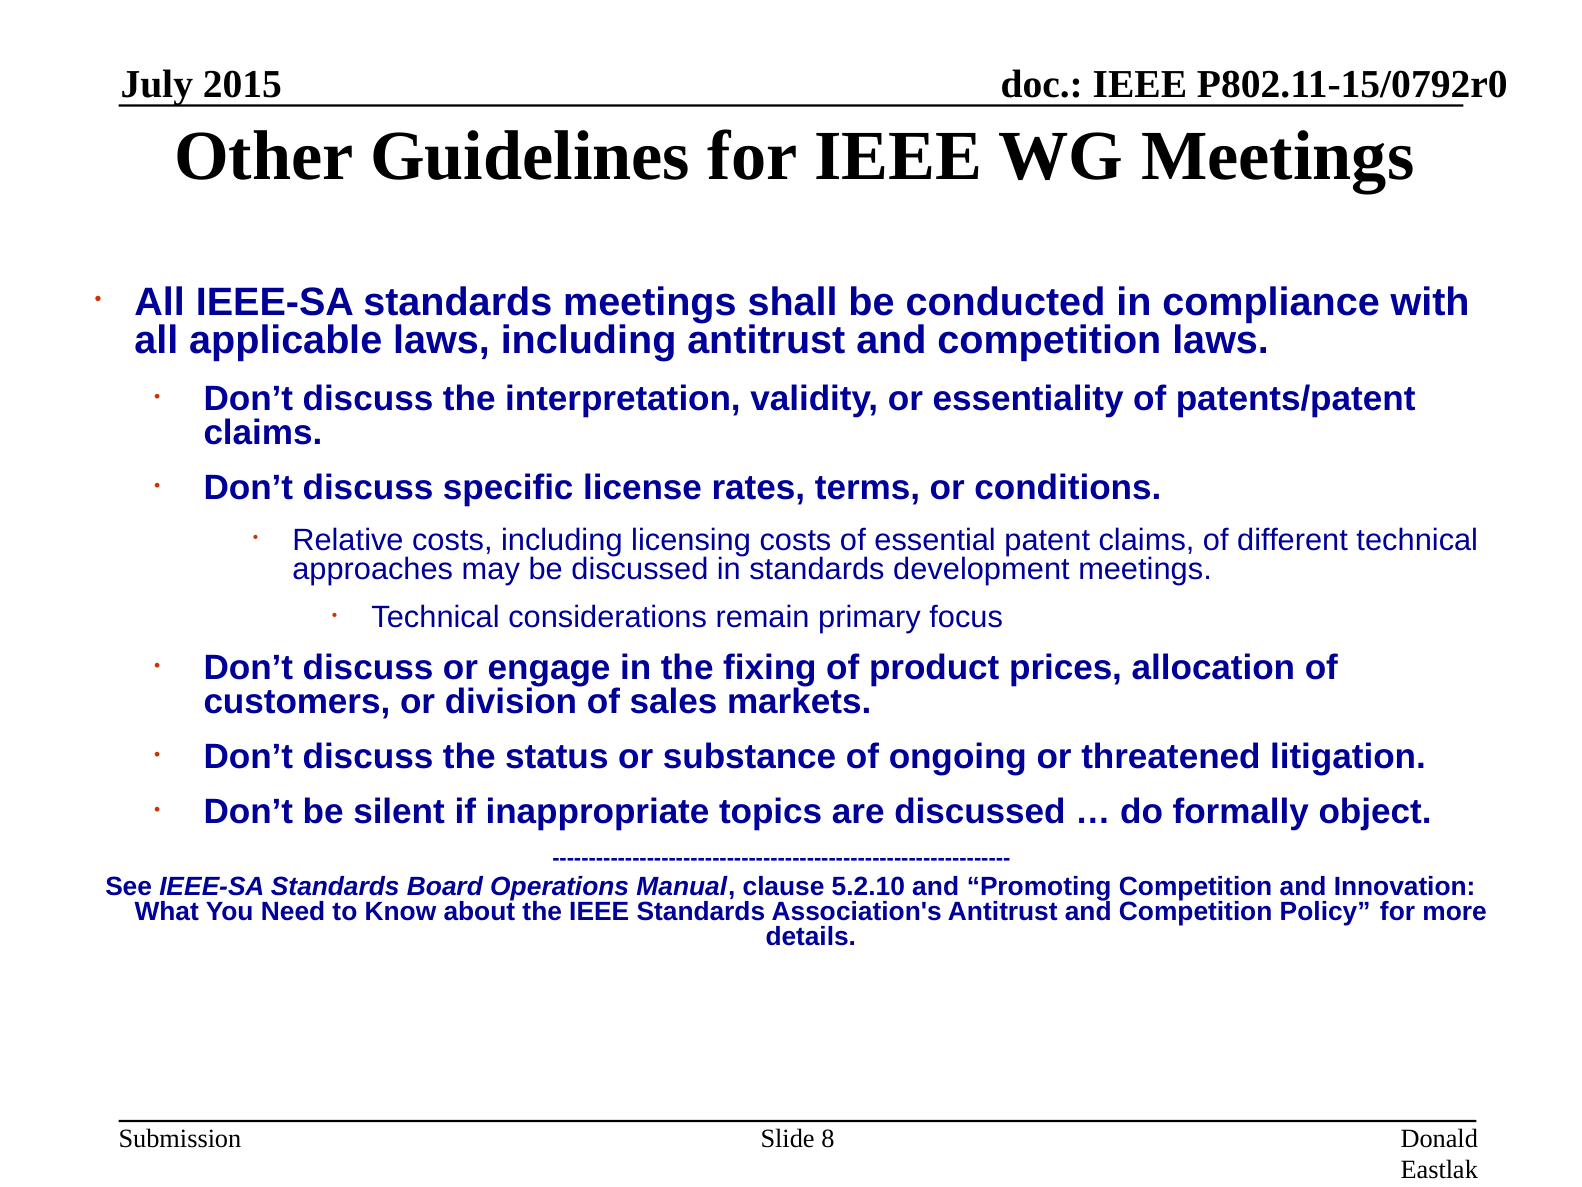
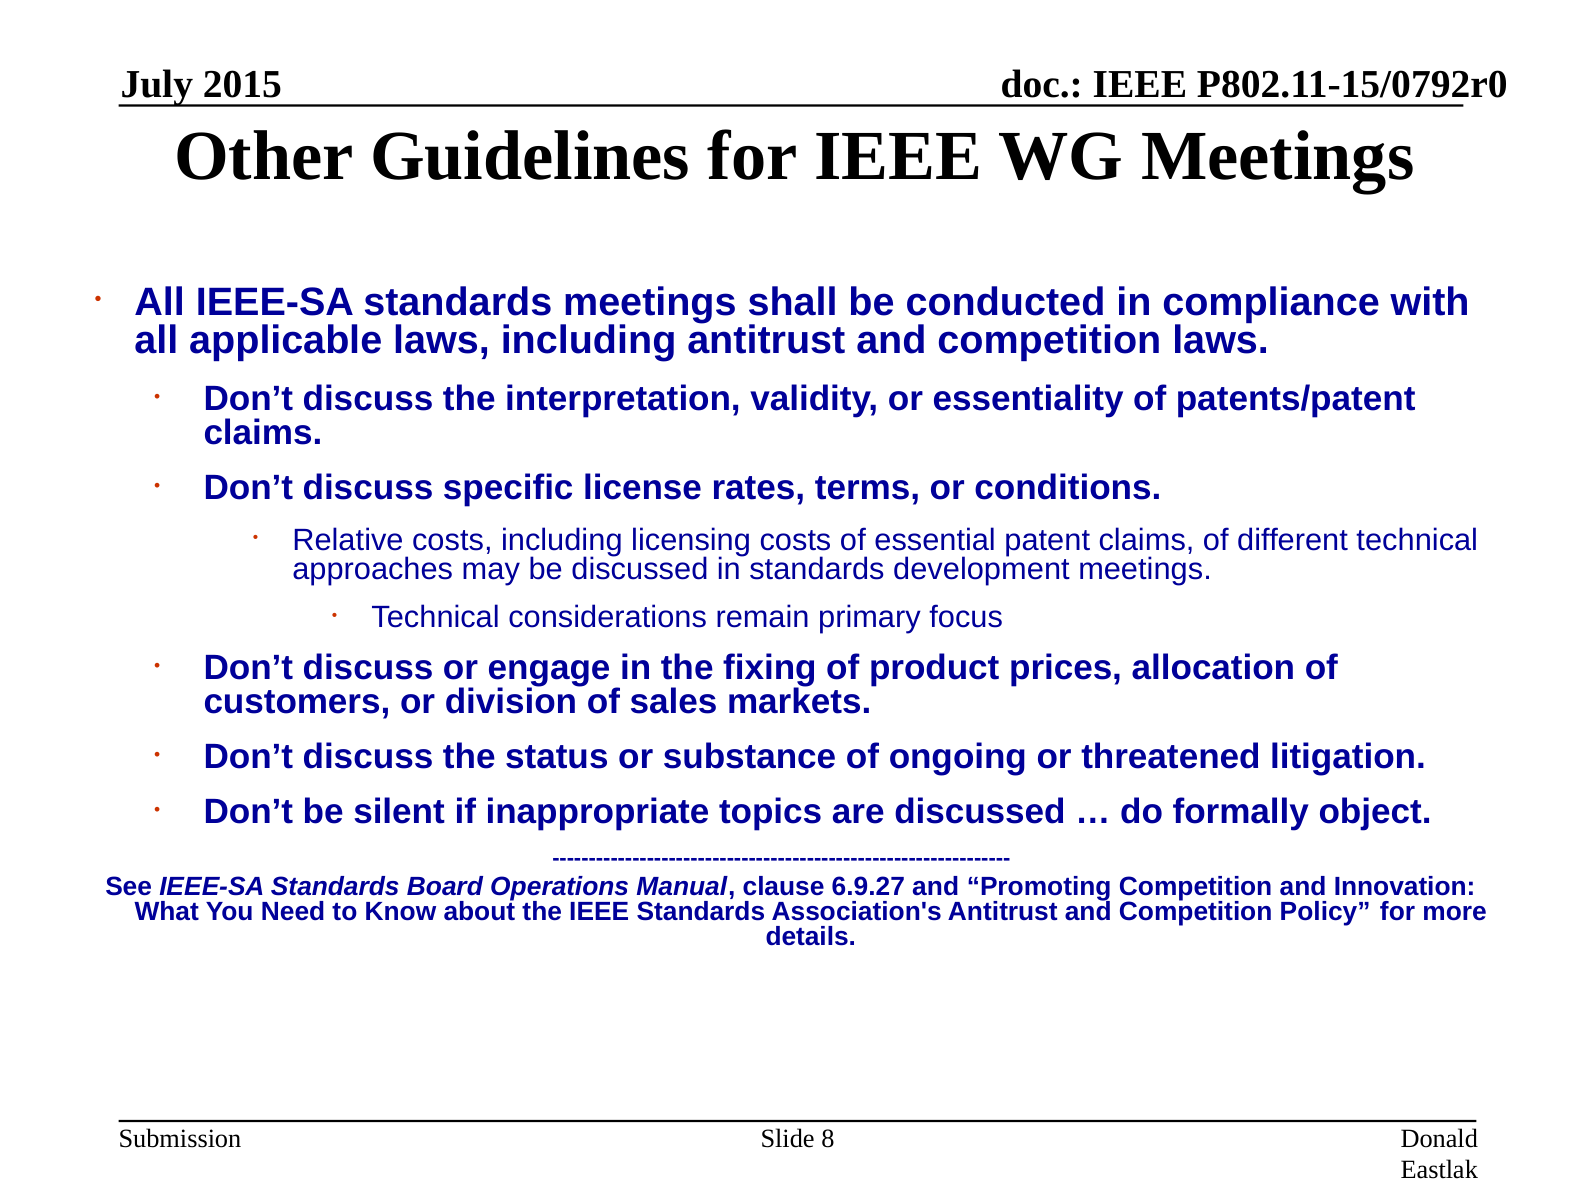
5.2.10: 5.2.10 -> 6.9.27
